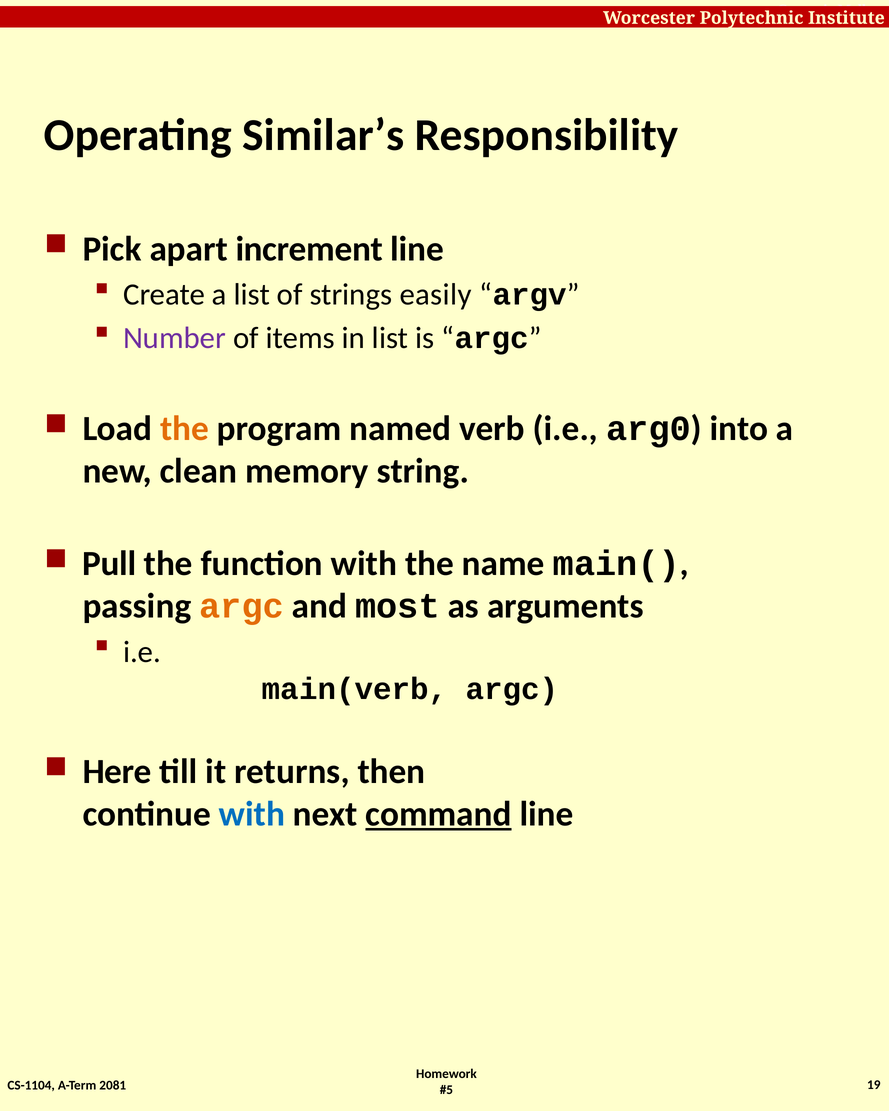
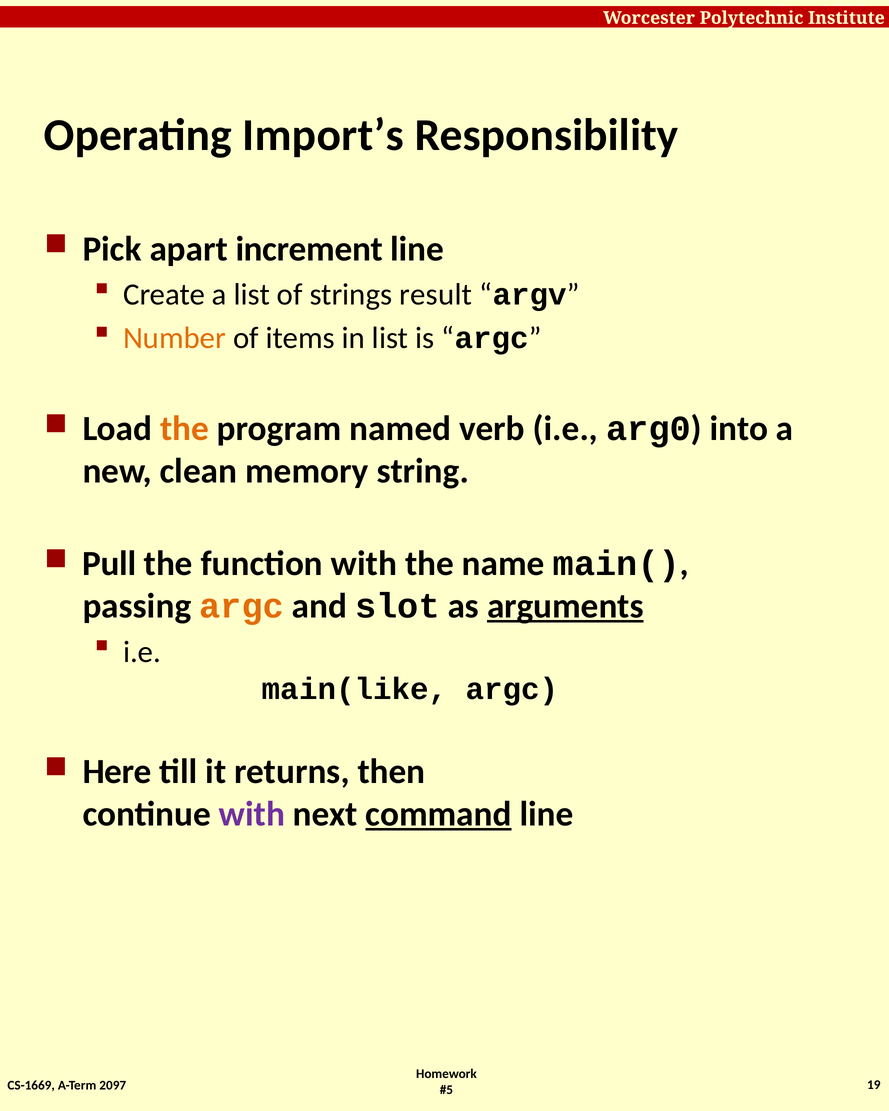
Similar’s: Similar’s -> Import’s
easily: easily -> result
Number colour: purple -> orange
most: most -> slot
arguments underline: none -> present
main(verb: main(verb -> main(like
with at (252, 814) colour: blue -> purple
CS-1104: CS-1104 -> CS-1669
2081: 2081 -> 2097
